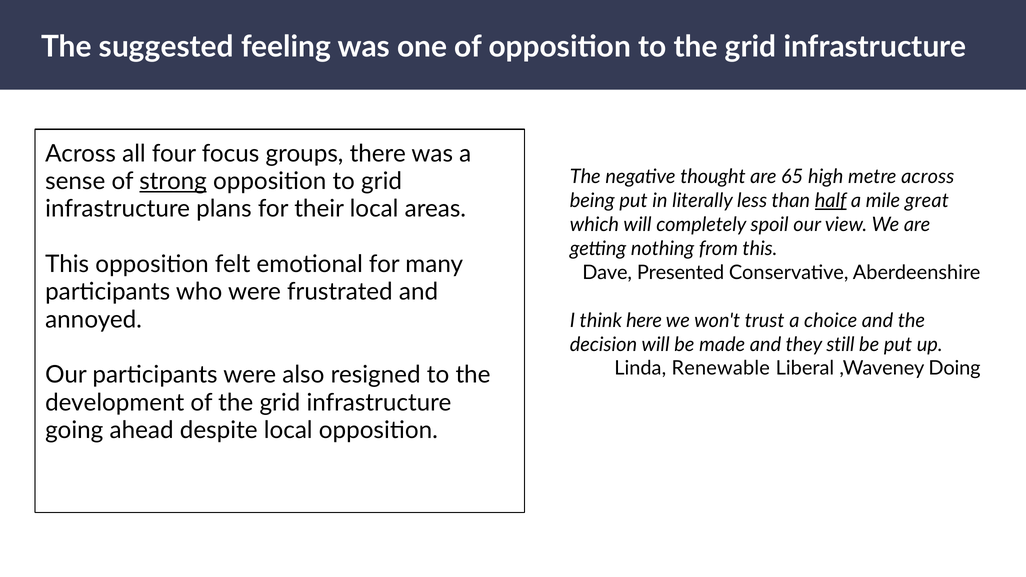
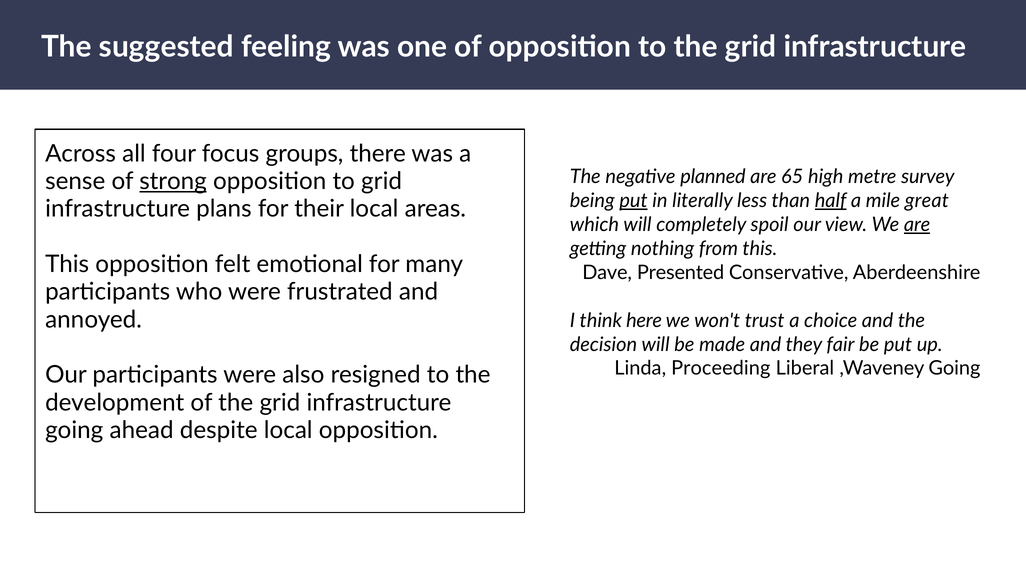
thought: thought -> planned
metre across: across -> survey
put at (634, 201) underline: none -> present
are at (917, 225) underline: none -> present
still: still -> fair
Renewable: Renewable -> Proceeding
,Waveney Doing: Doing -> Going
